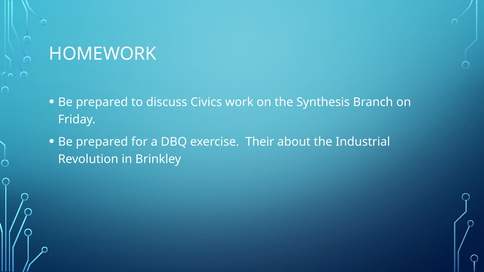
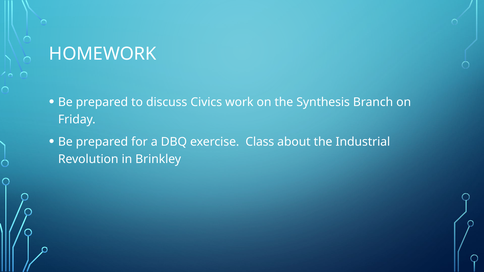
Their: Their -> Class
